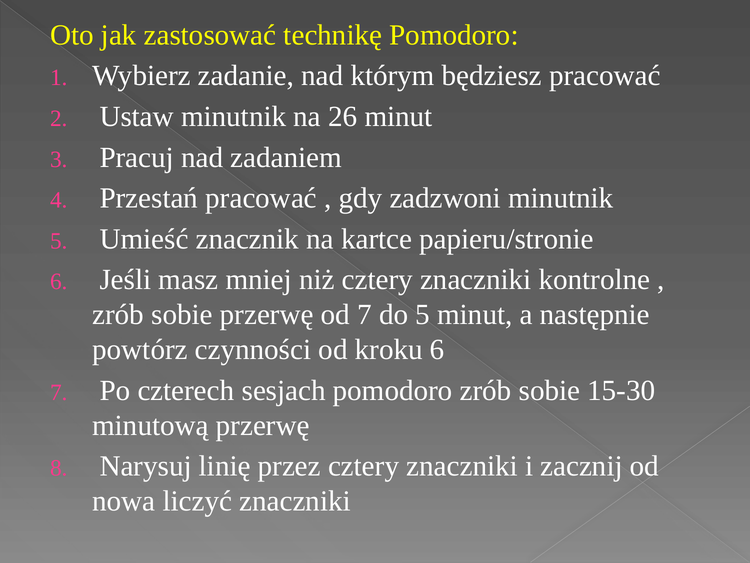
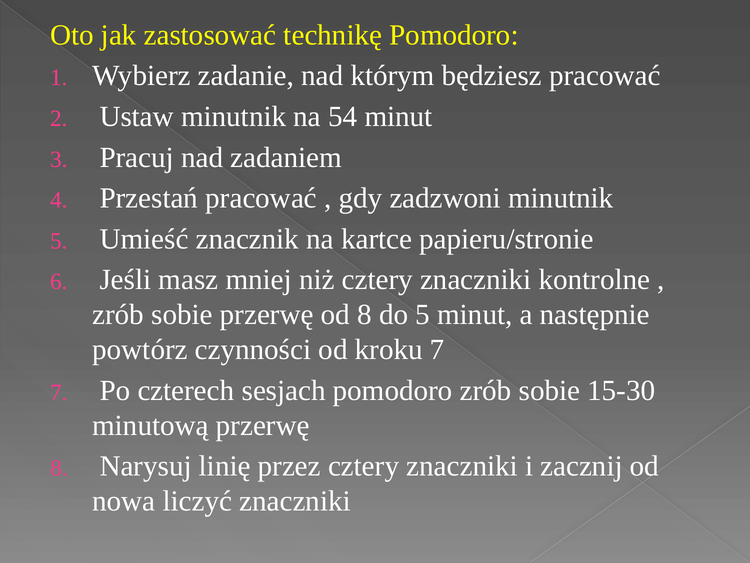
26: 26 -> 54
od 7: 7 -> 8
kroku 6: 6 -> 7
